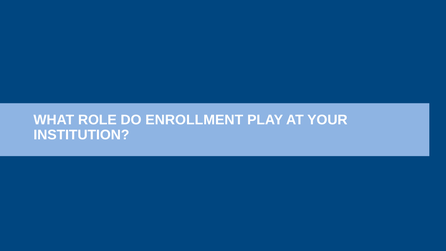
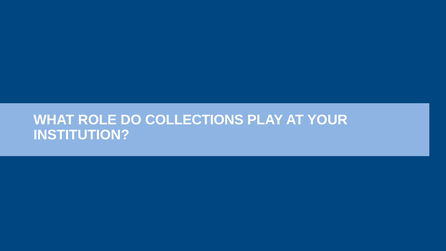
ENROLLMENT: ENROLLMENT -> COLLECTIONS
